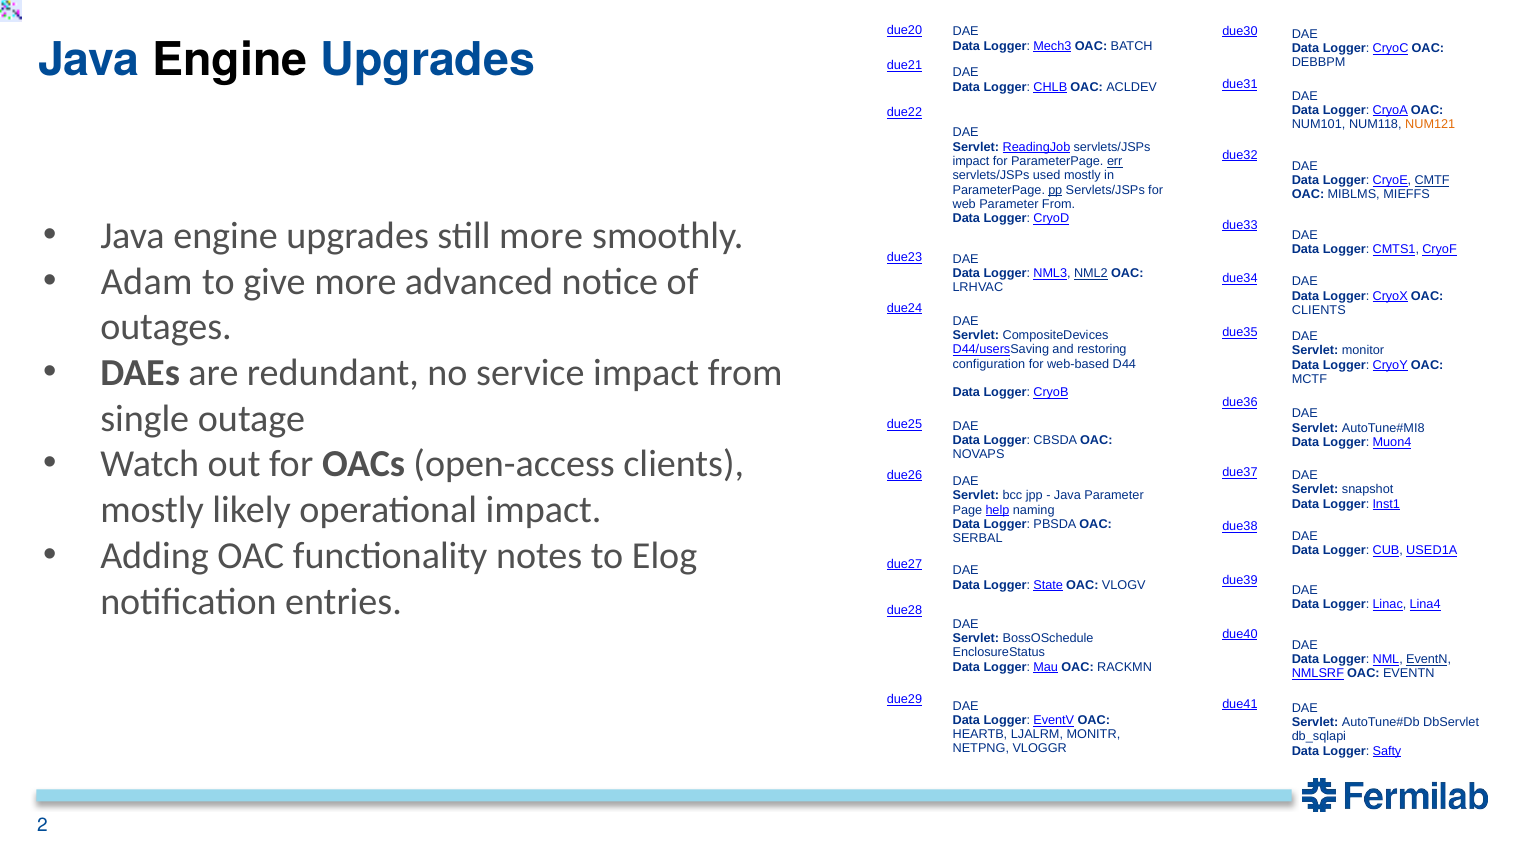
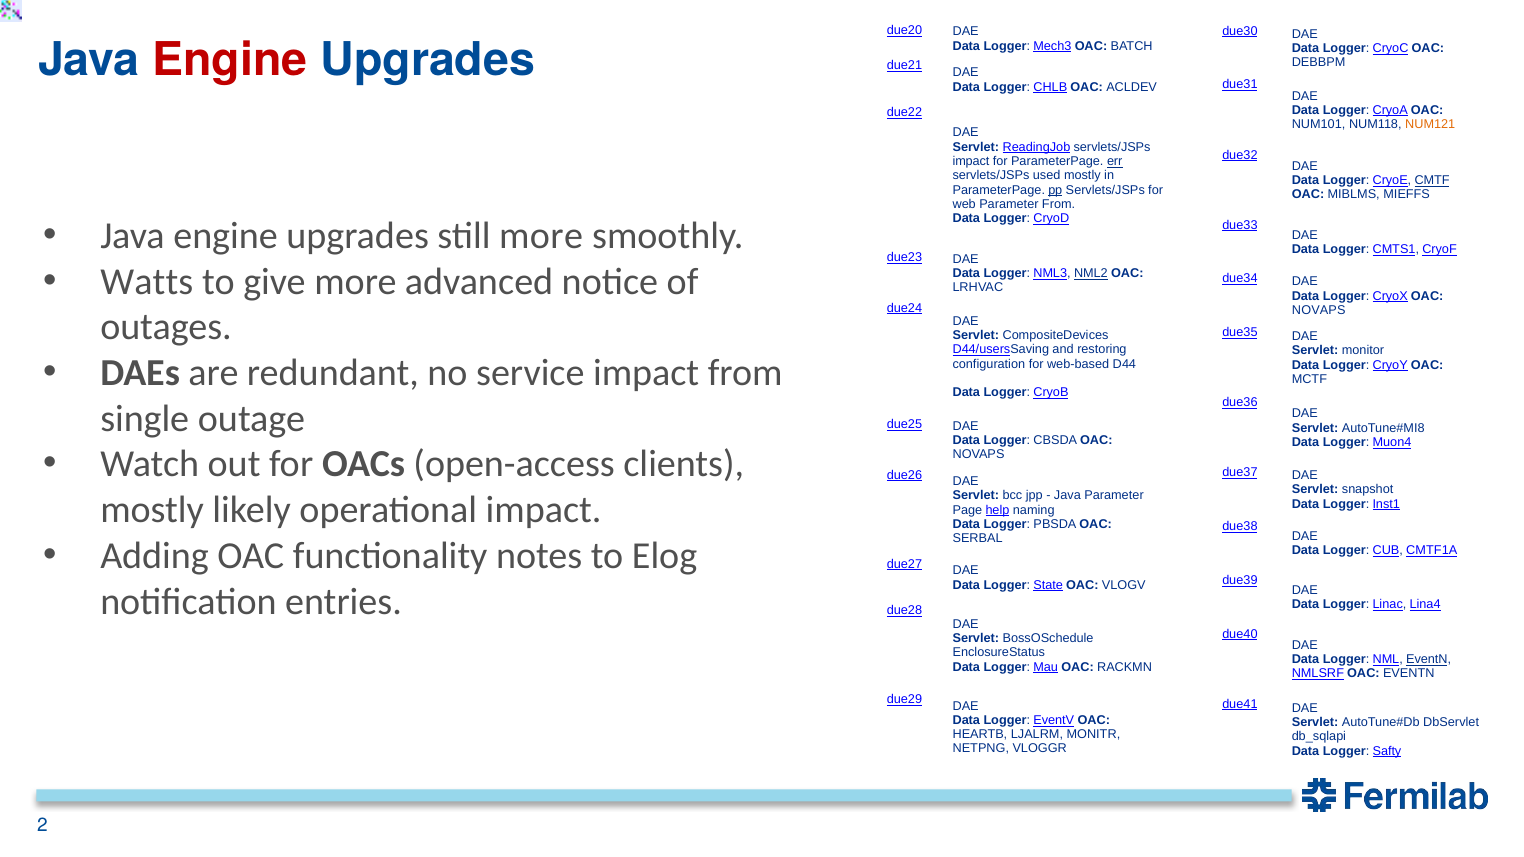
Engine at (230, 60) colour: black -> red
Adam: Adam -> Watts
CLIENTS at (1319, 310): CLIENTS -> NOVAPS
USED1A: USED1A -> CMTF1A
